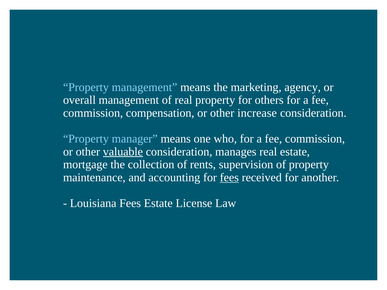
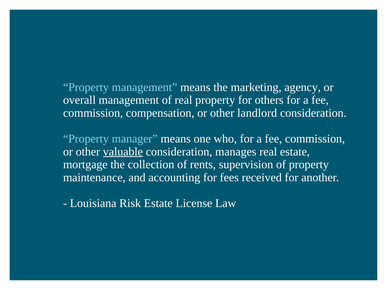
increase: increase -> landlord
fees at (229, 178) underline: present -> none
Louisiana Fees: Fees -> Risk
